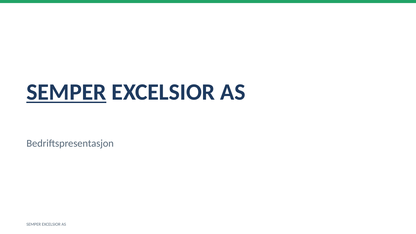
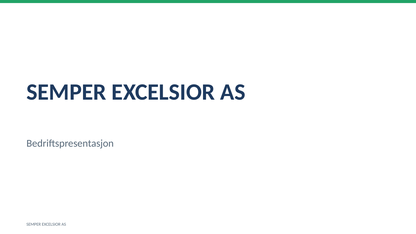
SEMPER at (66, 92) underline: present -> none
